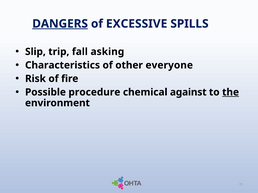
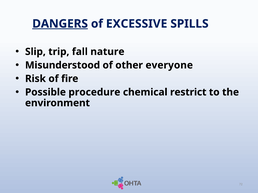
asking: asking -> nature
Characteristics: Characteristics -> Misunderstood
against: against -> restrict
the underline: present -> none
